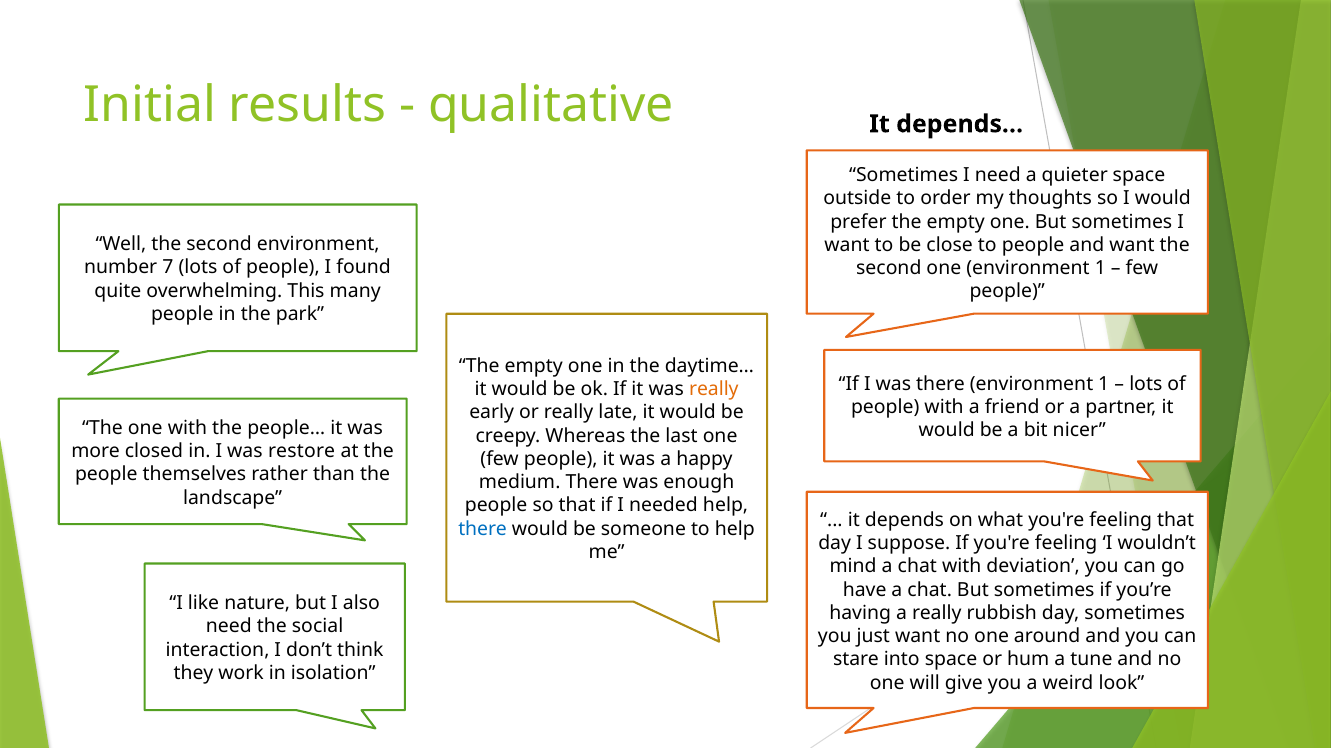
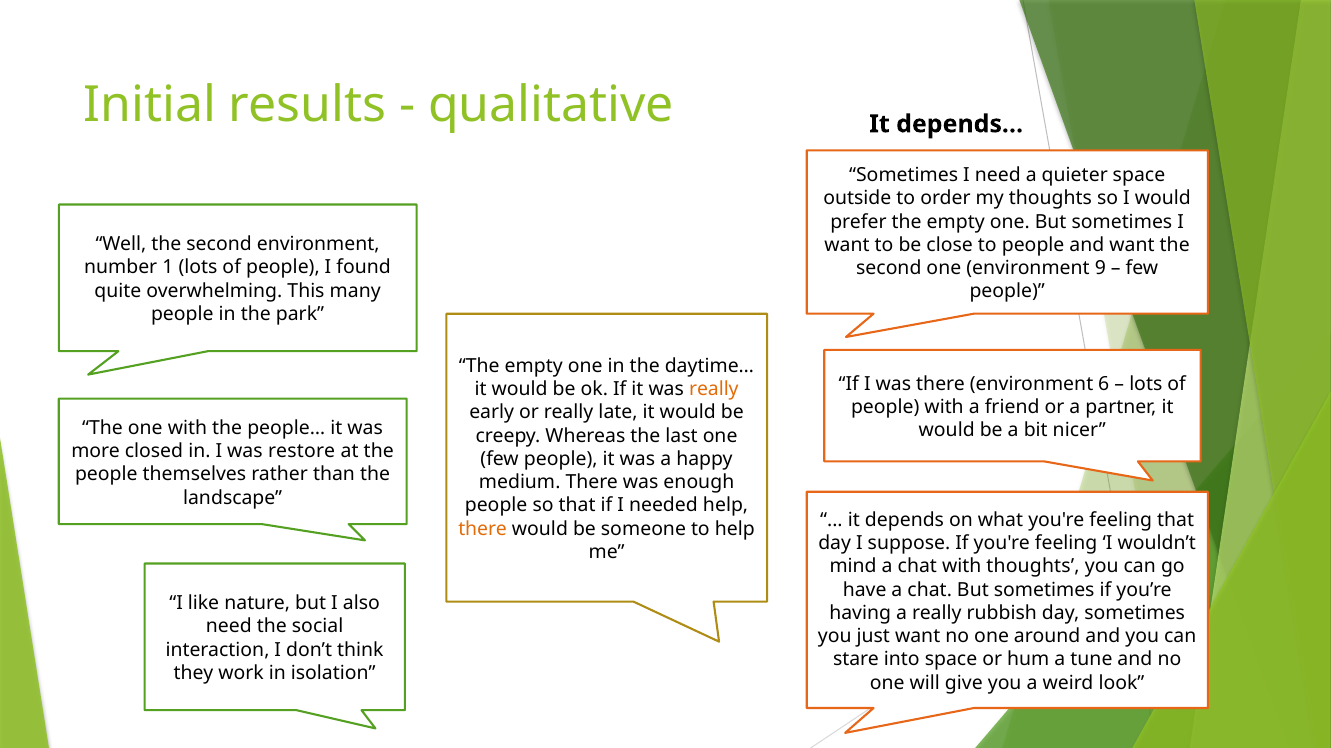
7: 7 -> 1
one environment 1: 1 -> 9
there environment 1: 1 -> 6
there at (483, 529) colour: blue -> orange
with deviation: deviation -> thoughts
